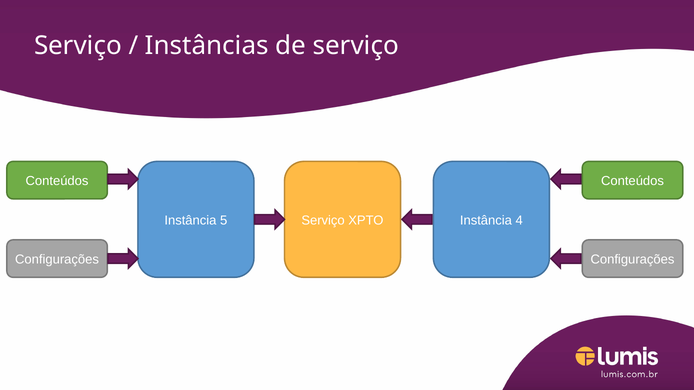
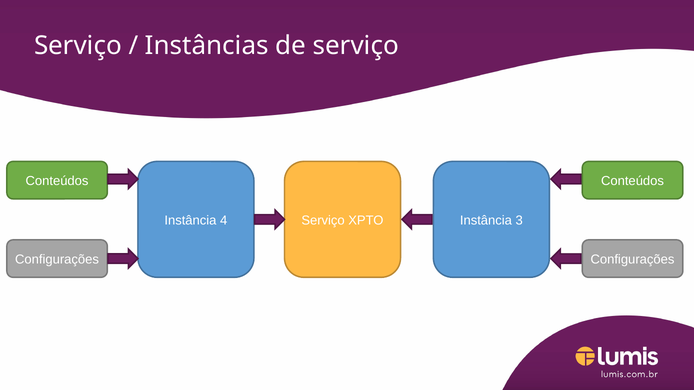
5: 5 -> 4
4: 4 -> 3
